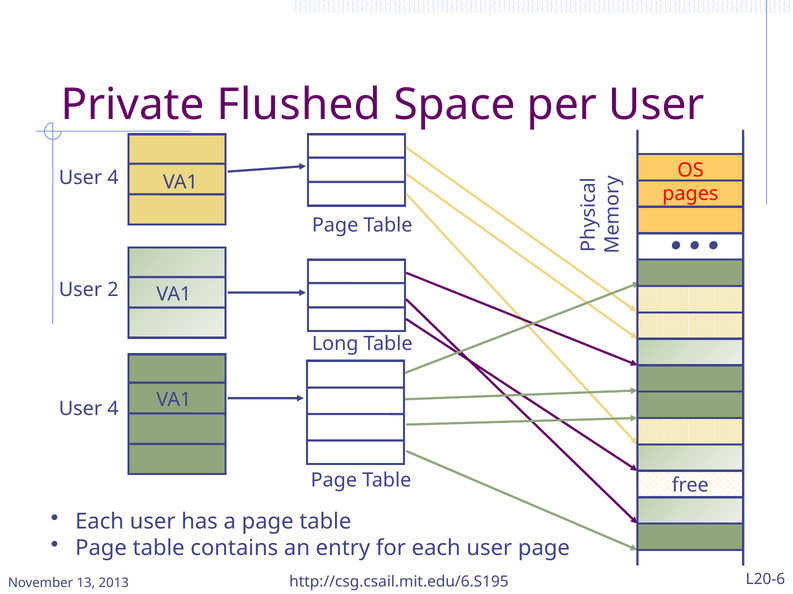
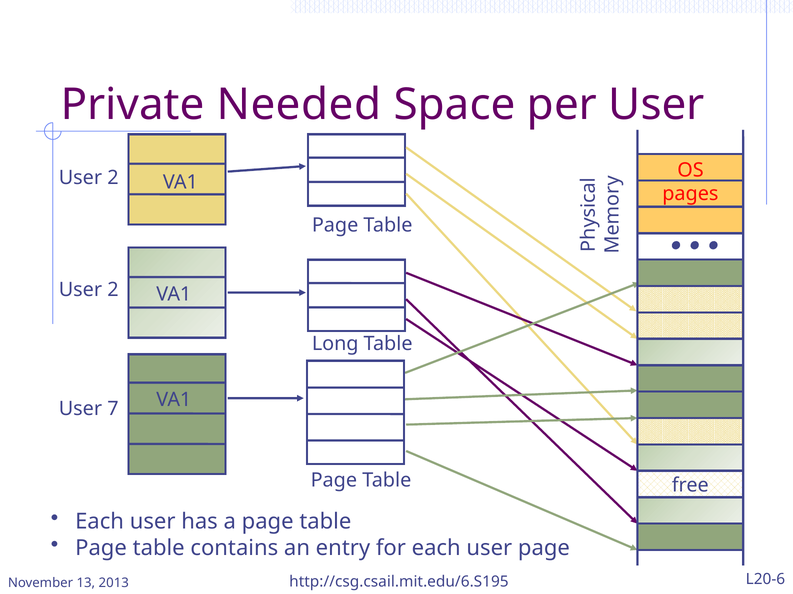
Flushed: Flushed -> Needed
4 at (113, 178): 4 -> 2
4 at (113, 409): 4 -> 7
